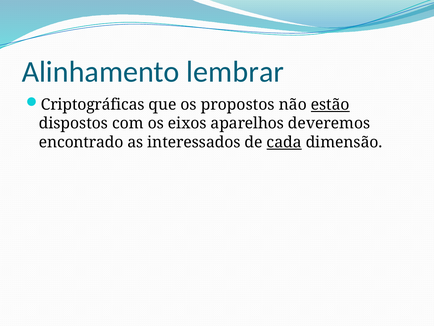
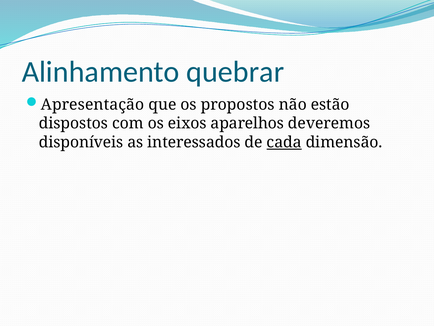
lembrar: lembrar -> quebrar
Criptográficas: Criptográficas -> Apresentação
estão underline: present -> none
encontrado: encontrado -> disponíveis
